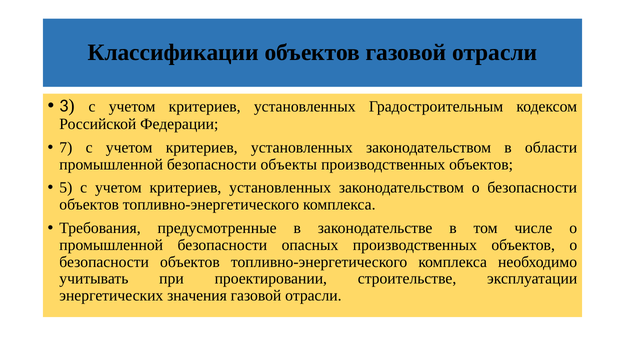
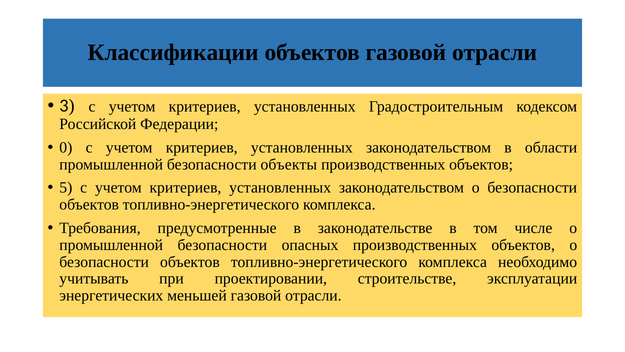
7: 7 -> 0
значения: значения -> меньшей
